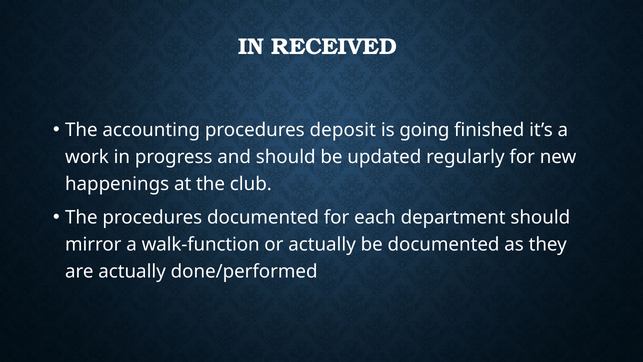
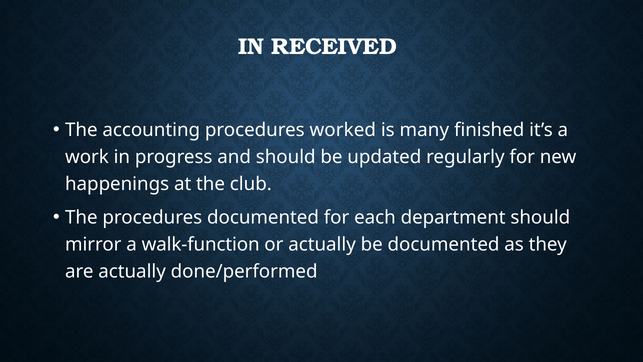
deposit: deposit -> worked
going: going -> many
